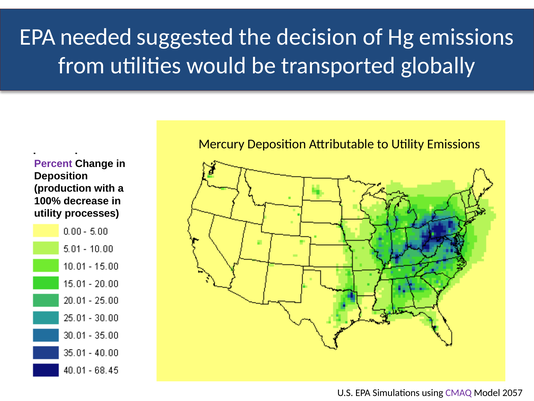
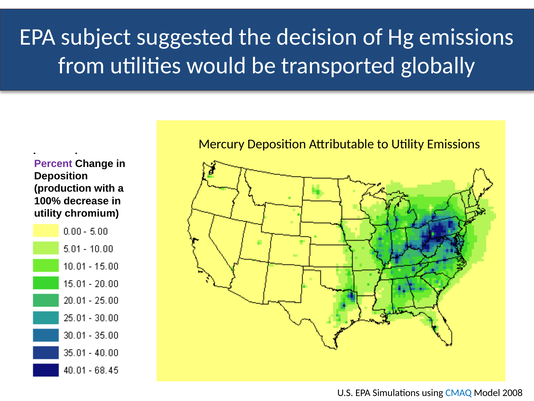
needed: needed -> subject
processes: processes -> chromium
CMAQ colour: purple -> blue
2057: 2057 -> 2008
